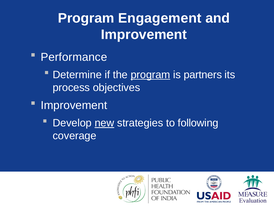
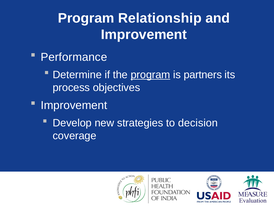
Engagement: Engagement -> Relationship
new underline: present -> none
following: following -> decision
